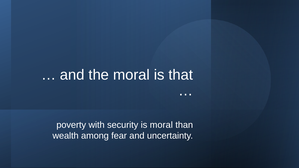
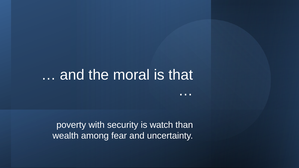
is moral: moral -> watch
